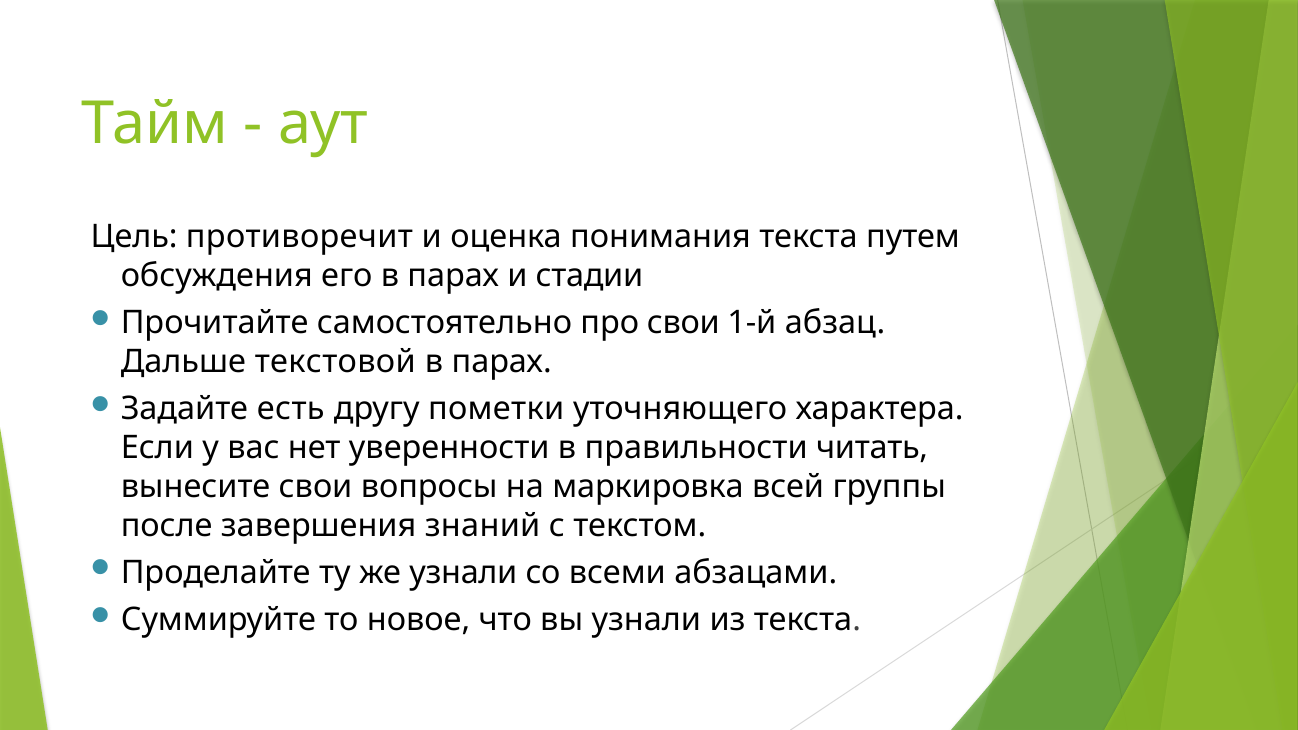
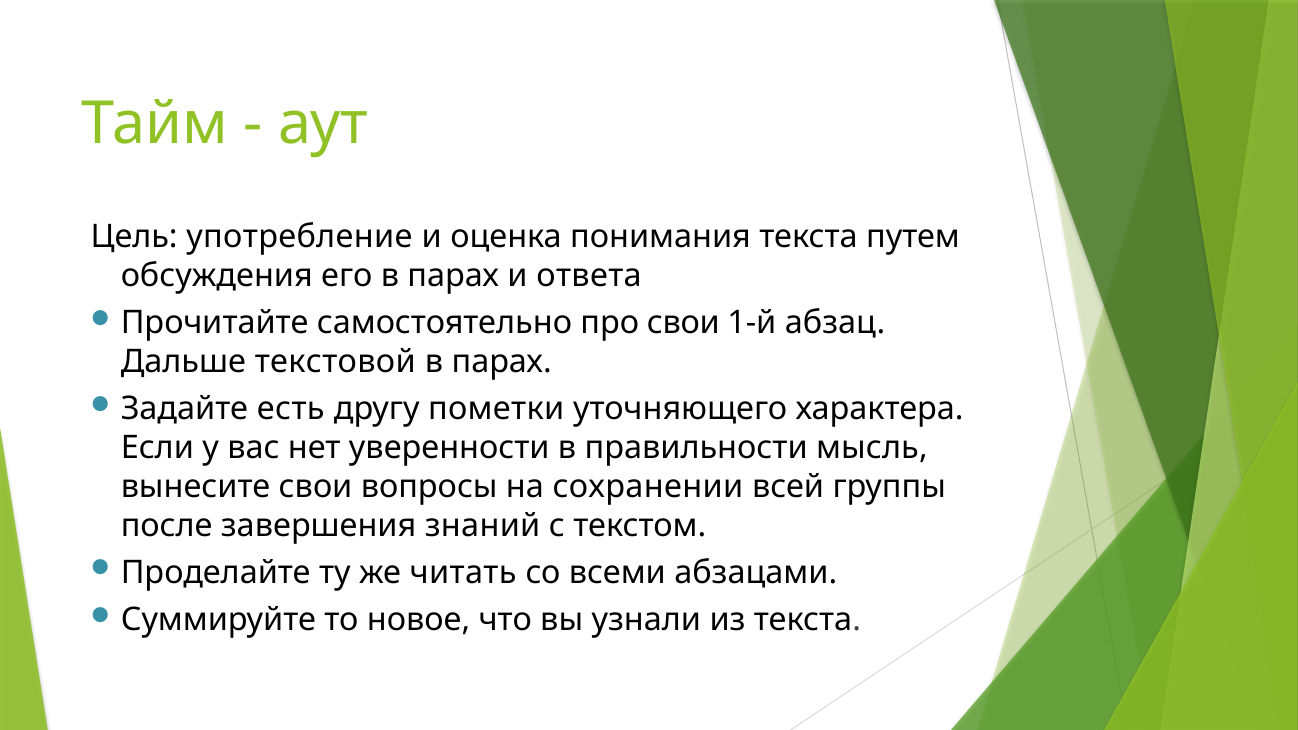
противоречит: противоречит -> употребление
стадии: стадии -> ответа
читать: читать -> мысль
маркировка: маркировка -> сохранении
же узнали: узнали -> читать
